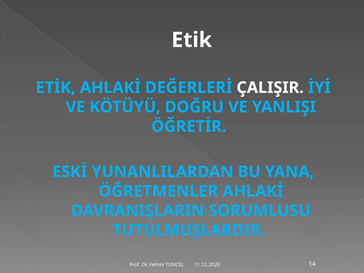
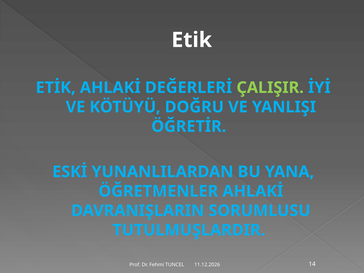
ÇALIŞIR colour: white -> light green
